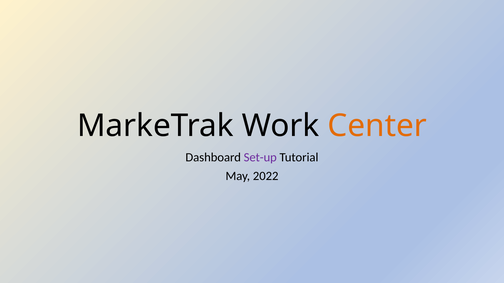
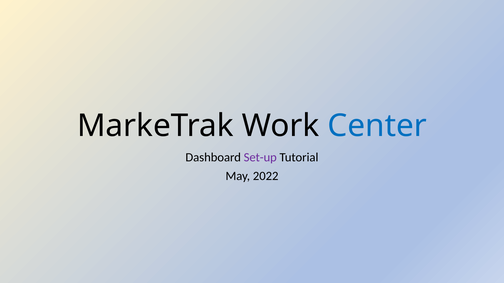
Center colour: orange -> blue
